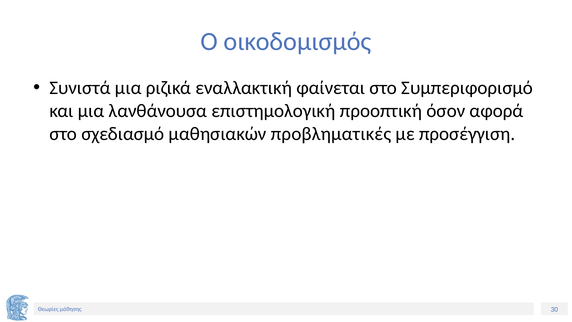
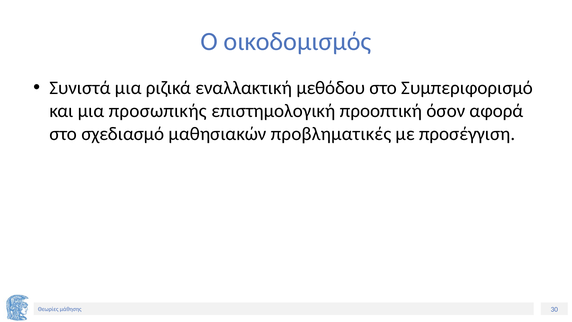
φαίνεται: φαίνεται -> μεθόδου
λανθάνουσα: λανθάνουσα -> προσωπικής
